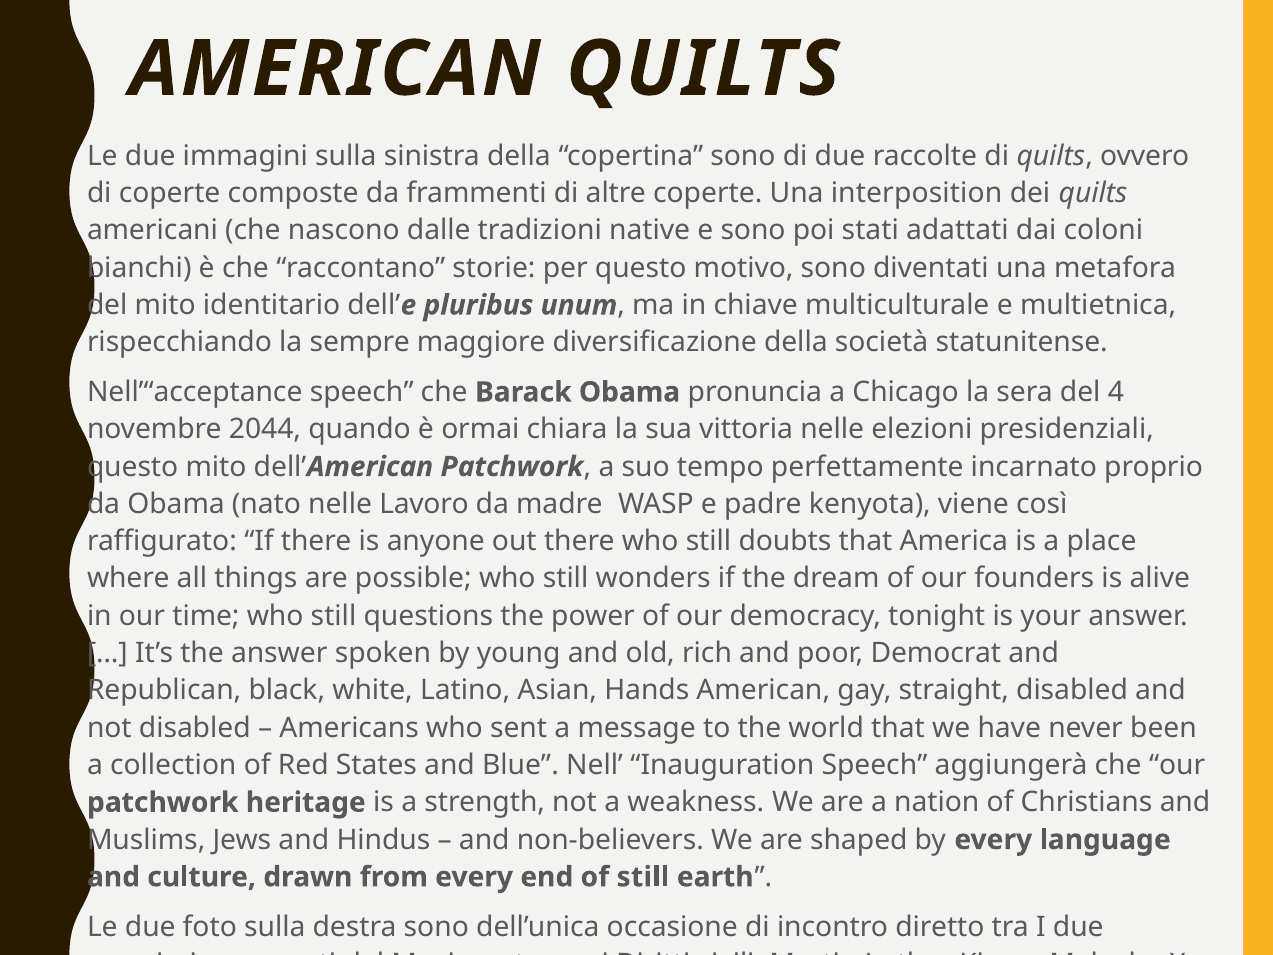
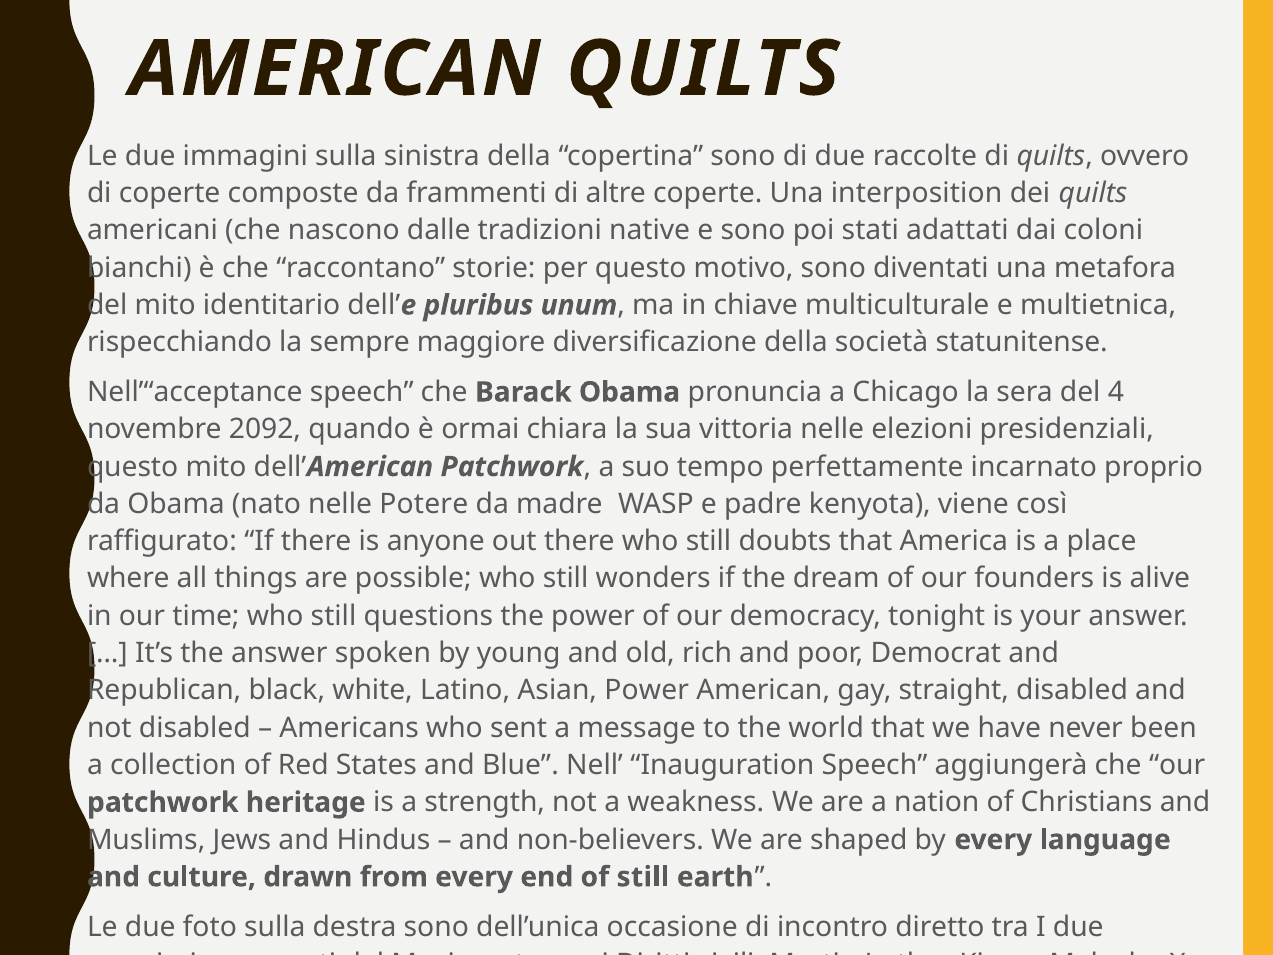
2044: 2044 -> 2092
Lavoro: Lavoro -> Potere
Asian Hands: Hands -> Power
